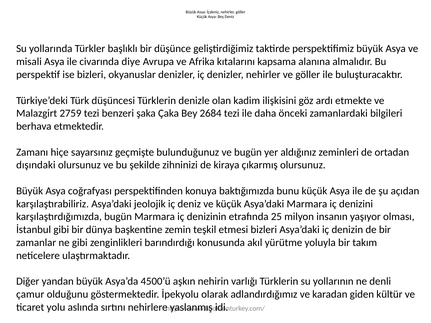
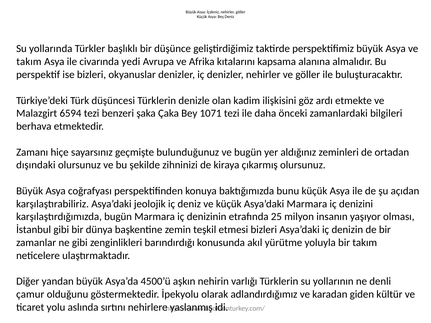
misali at (29, 62): misali -> takım
diye: diye -> yedi
2759: 2759 -> 6594
2684: 2684 -> 1071
